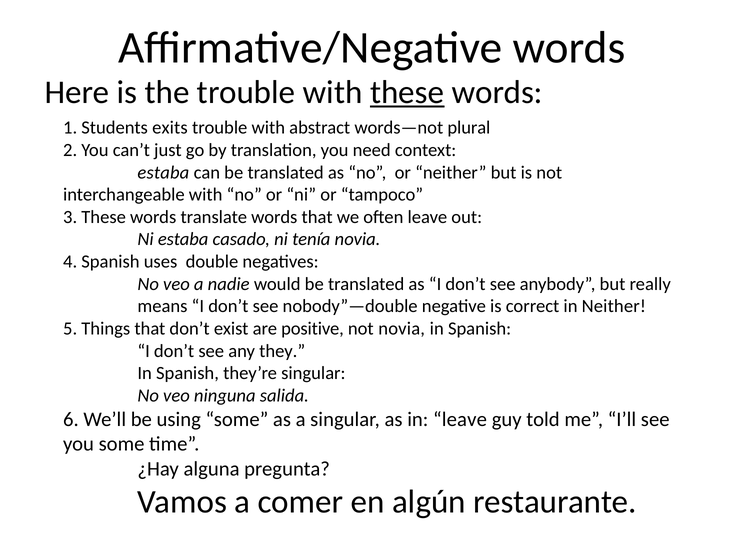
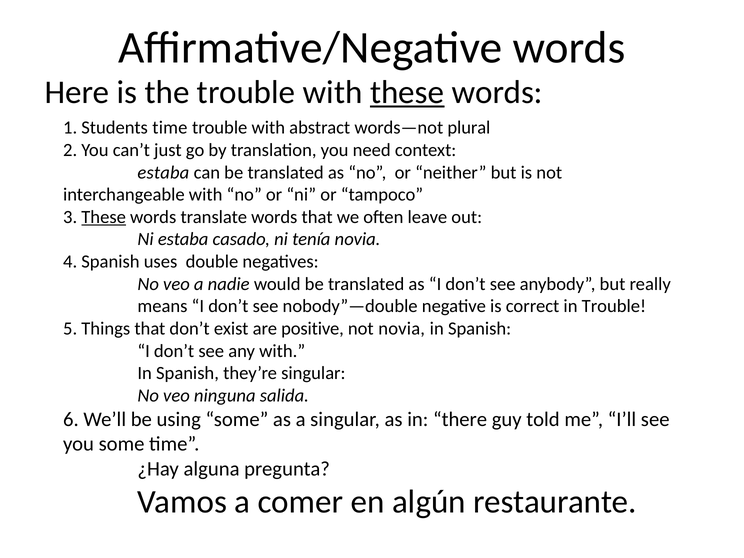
Students exits: exits -> time
These at (104, 217) underline: none -> present
in Neither: Neither -> Trouble
any they: they -> with
in leave: leave -> there
